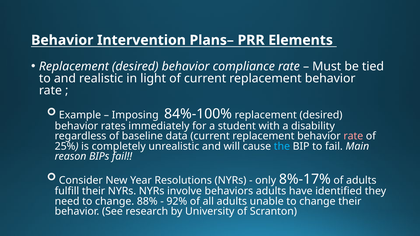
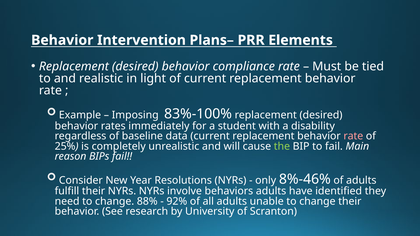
84%-100%: 84%-100% -> 83%-100%
the colour: light blue -> light green
8%-17%: 8%-17% -> 8%-46%
